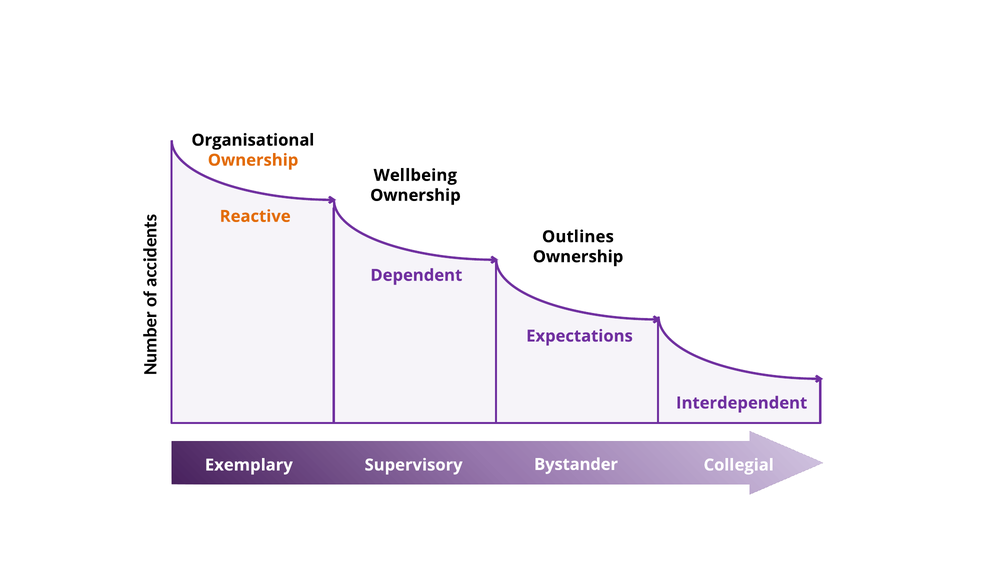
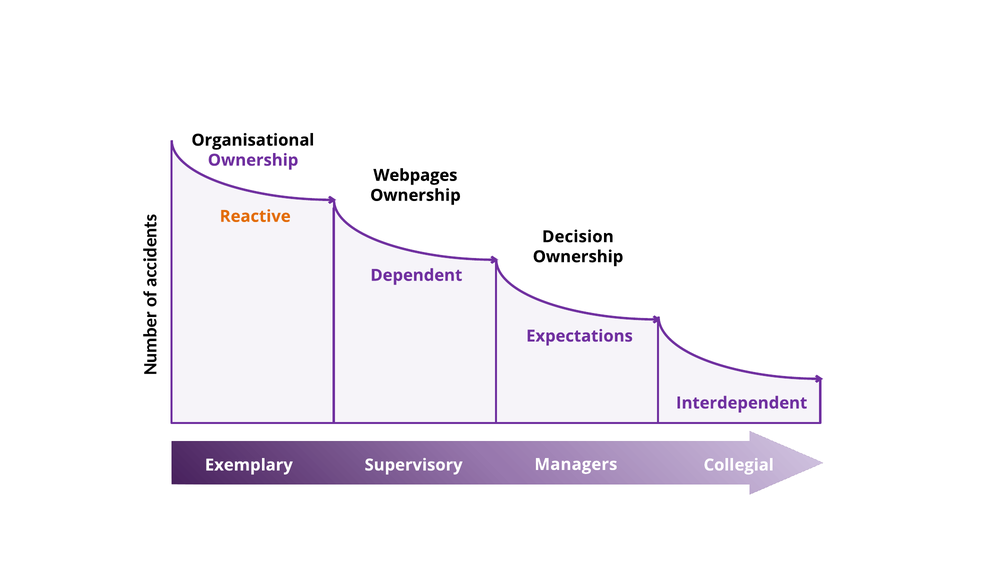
Ownership at (253, 160) colour: orange -> purple
Wellbeing: Wellbeing -> Webpages
Outlines: Outlines -> Decision
Bystander: Bystander -> Managers
